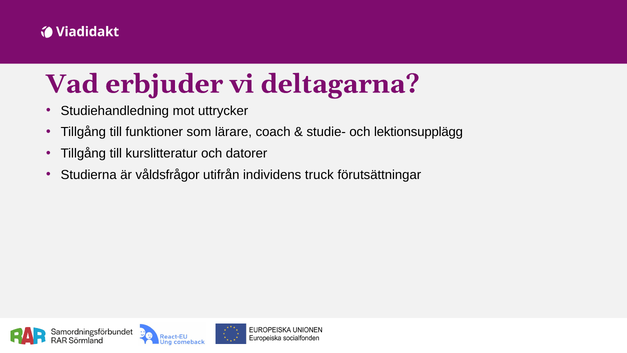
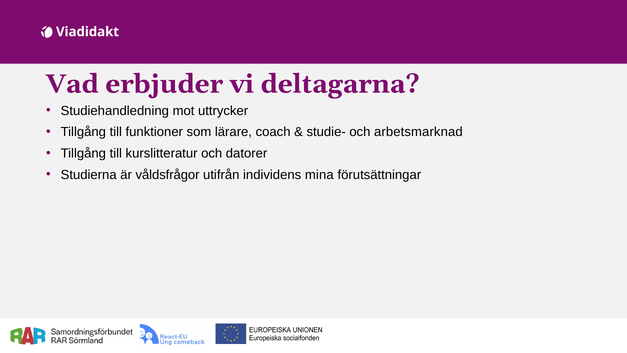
lektionsupplägg: lektionsupplägg -> arbetsmarknad
truck: truck -> mina
